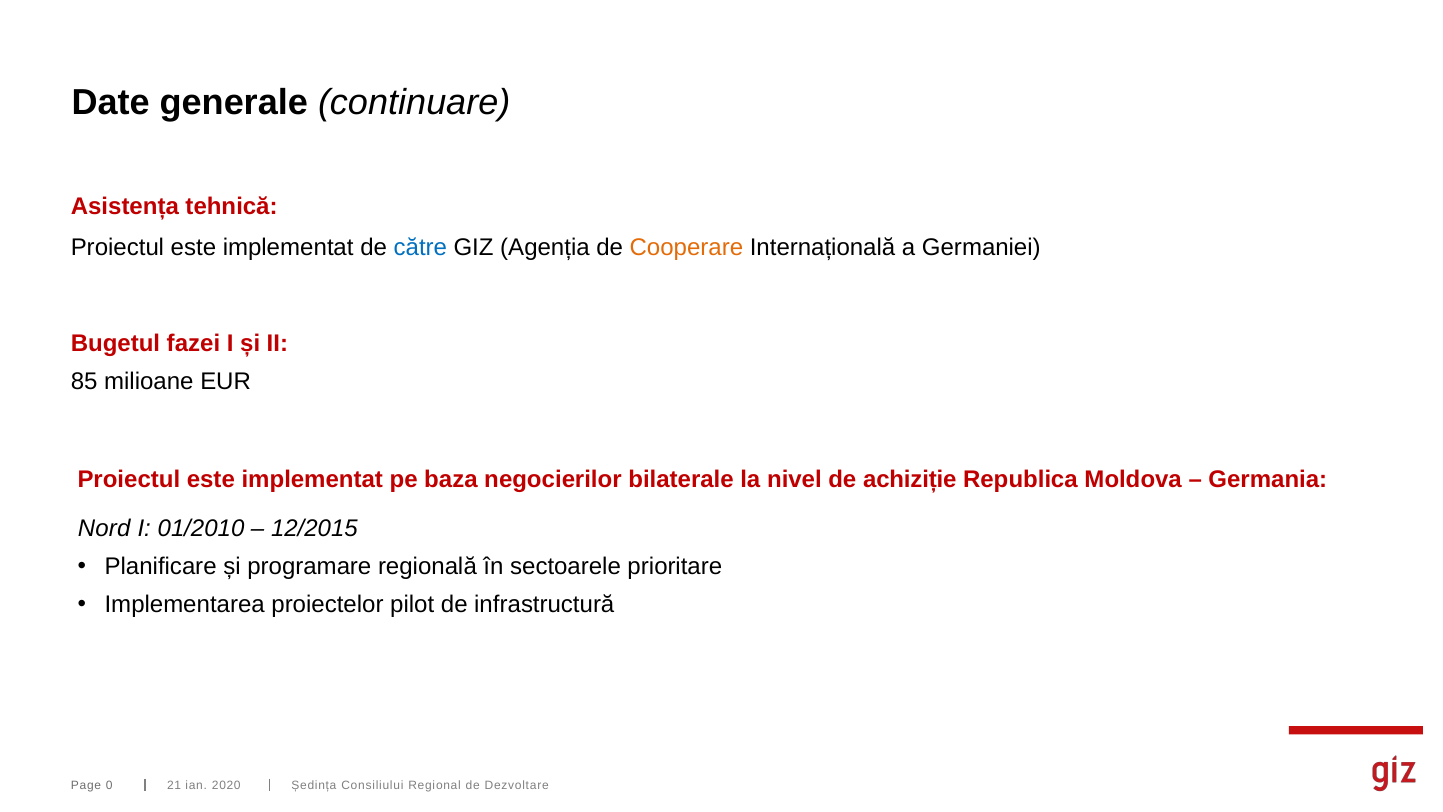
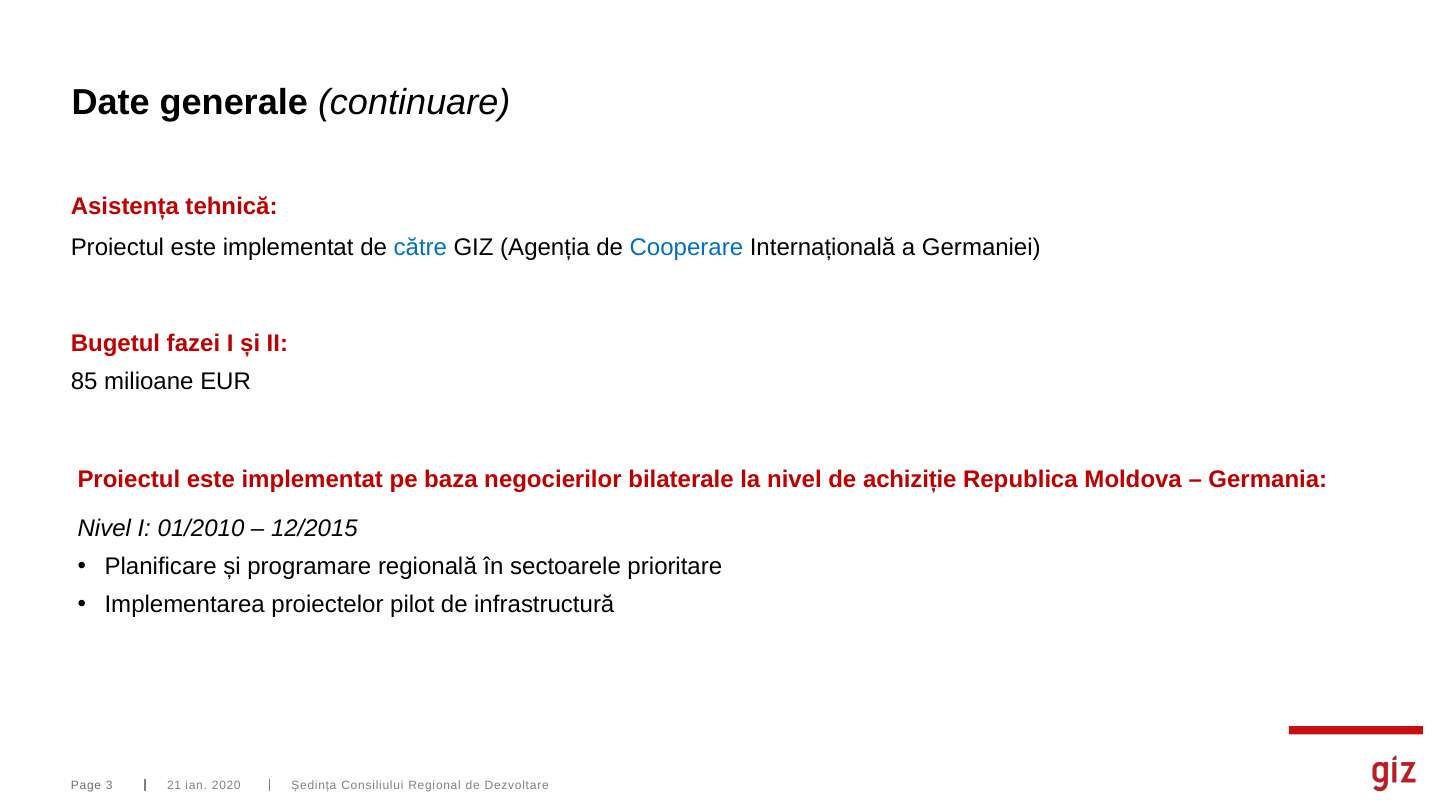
Cooperare colour: orange -> blue
Nord at (104, 529): Nord -> Nivel
0: 0 -> 3
